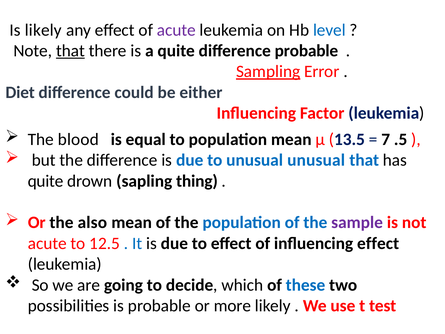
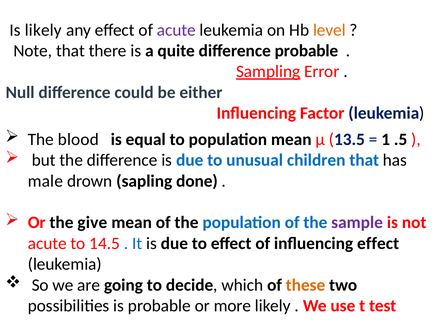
level colour: blue -> orange
that at (70, 51) underline: present -> none
Diet: Diet -> Null
7: 7 -> 1
unusual unusual: unusual -> children
quite at (46, 181): quite -> male
thing: thing -> done
also: also -> give
12.5: 12.5 -> 14.5
these colour: blue -> orange
